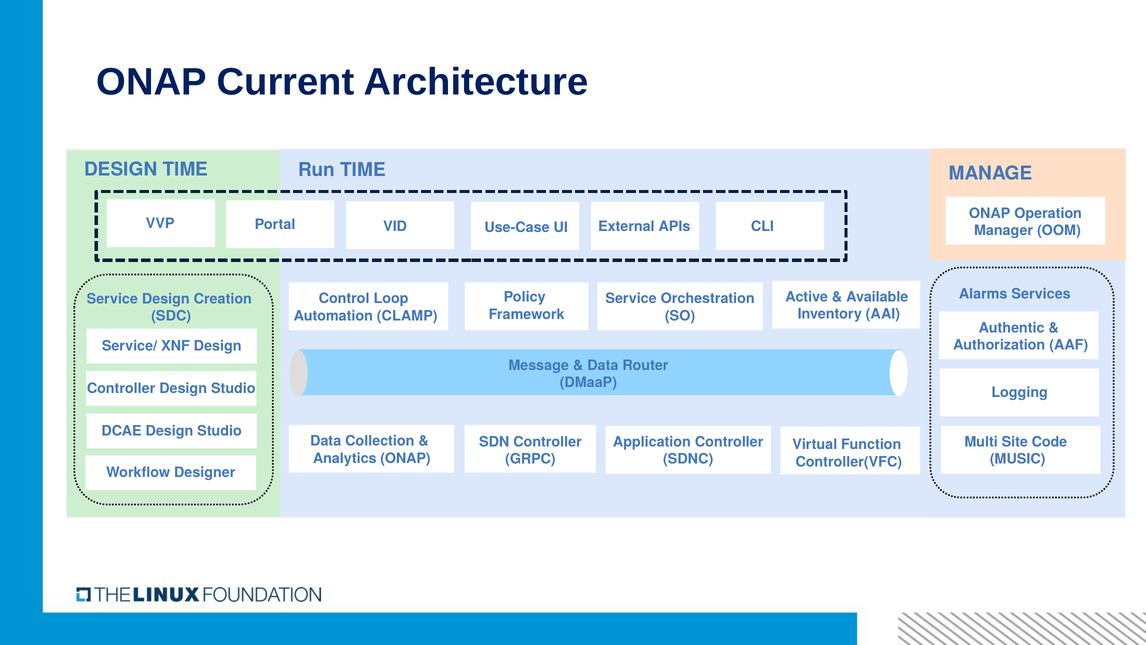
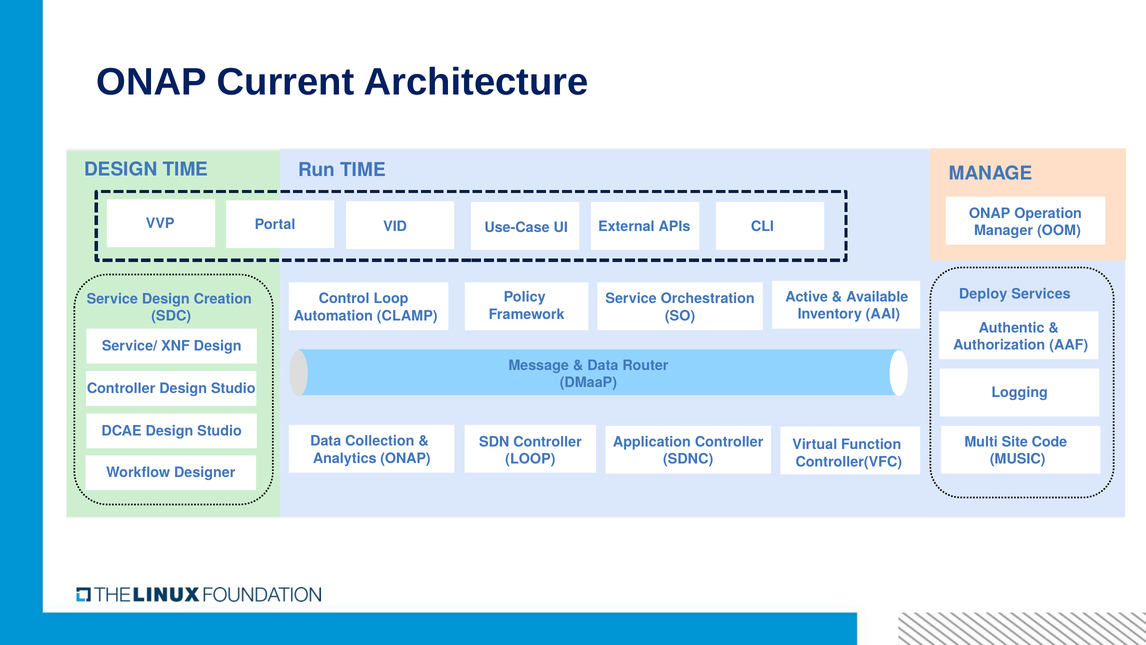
Alarms: Alarms -> Deploy
GRPC at (530, 459): GRPC -> LOOP
